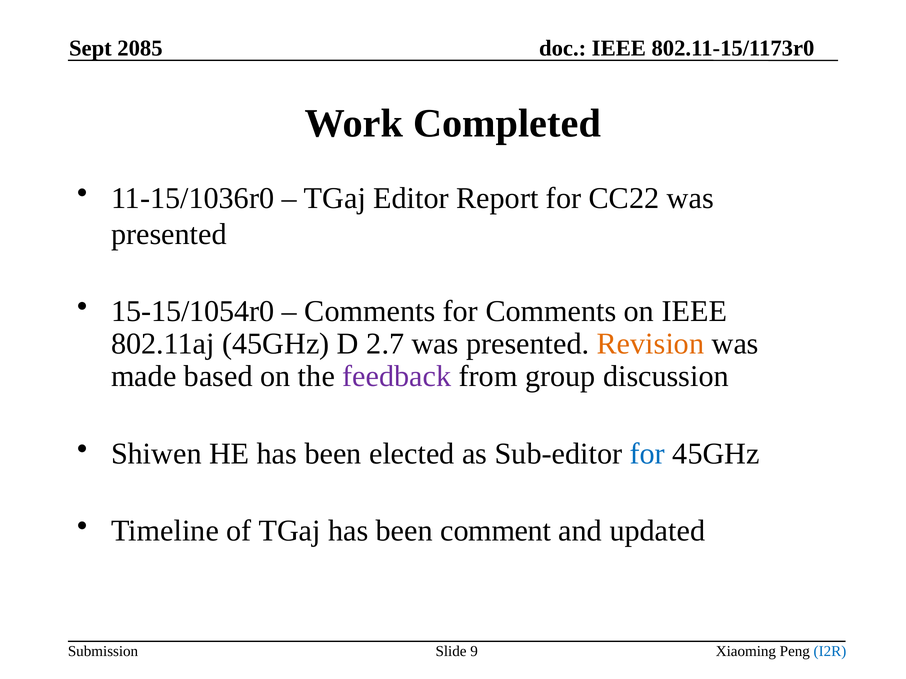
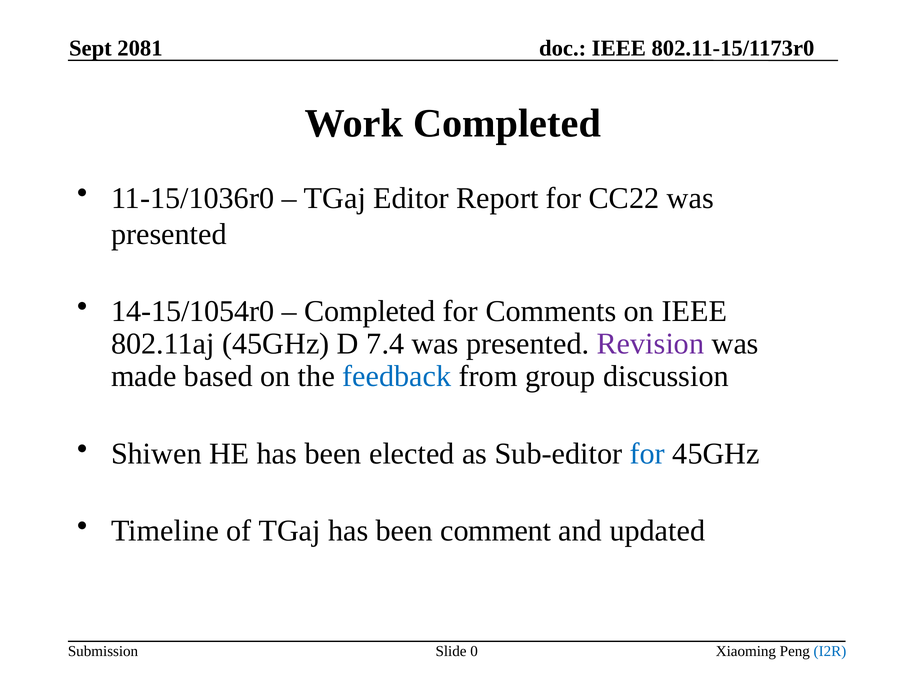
2085: 2085 -> 2081
15-15/1054r0: 15-15/1054r0 -> 14-15/1054r0
Comments at (370, 311): Comments -> Completed
2.7: 2.7 -> 7.4
Revision colour: orange -> purple
feedback colour: purple -> blue
9: 9 -> 0
